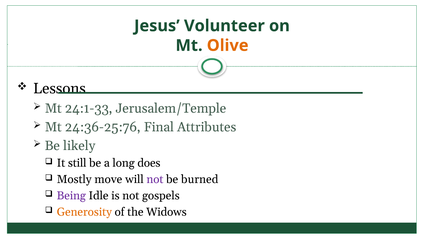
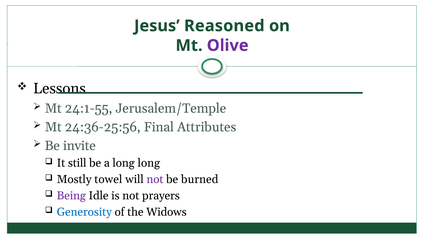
Volunteer: Volunteer -> Reasoned
Olive colour: orange -> purple
24:1-33: 24:1-33 -> 24:1-55
24:36-25:76: 24:36-25:76 -> 24:36-25:56
likely: likely -> invite
long does: does -> long
move: move -> towel
gospels: gospels -> prayers
Generosity colour: orange -> blue
